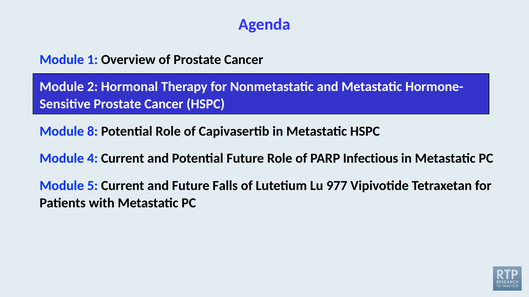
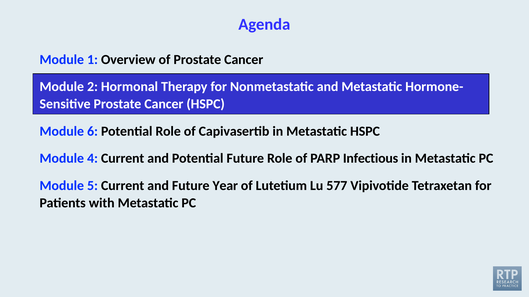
8: 8 -> 6
Falls: Falls -> Year
977: 977 -> 577
